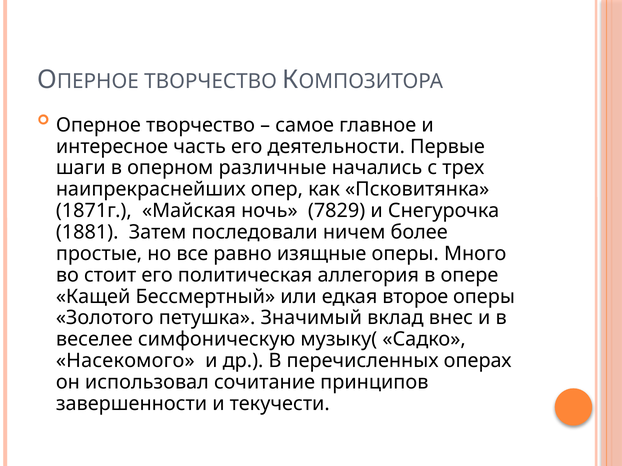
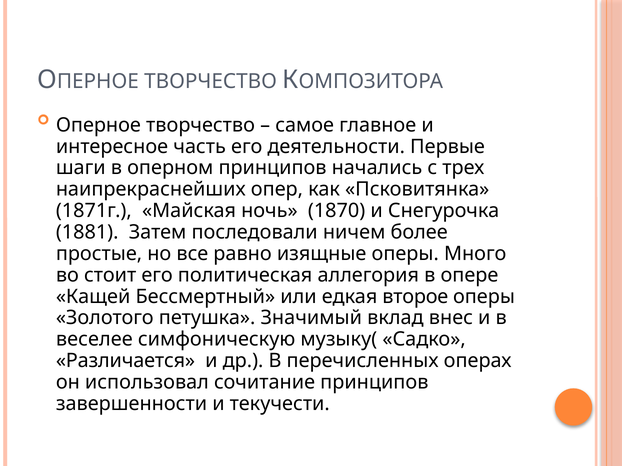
оперном различные: различные -> принципов
7829: 7829 -> 1870
Насекомого: Насекомого -> Различается
